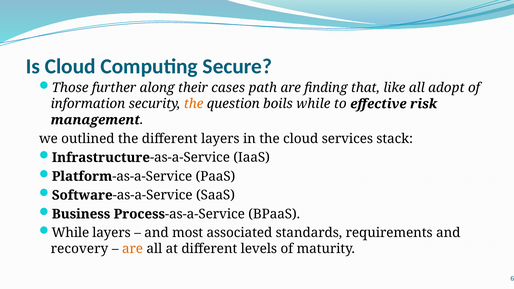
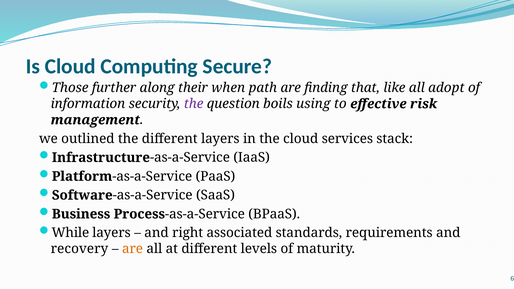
cases: cases -> when
the at (194, 104) colour: orange -> purple
boils while: while -> using
most: most -> right
